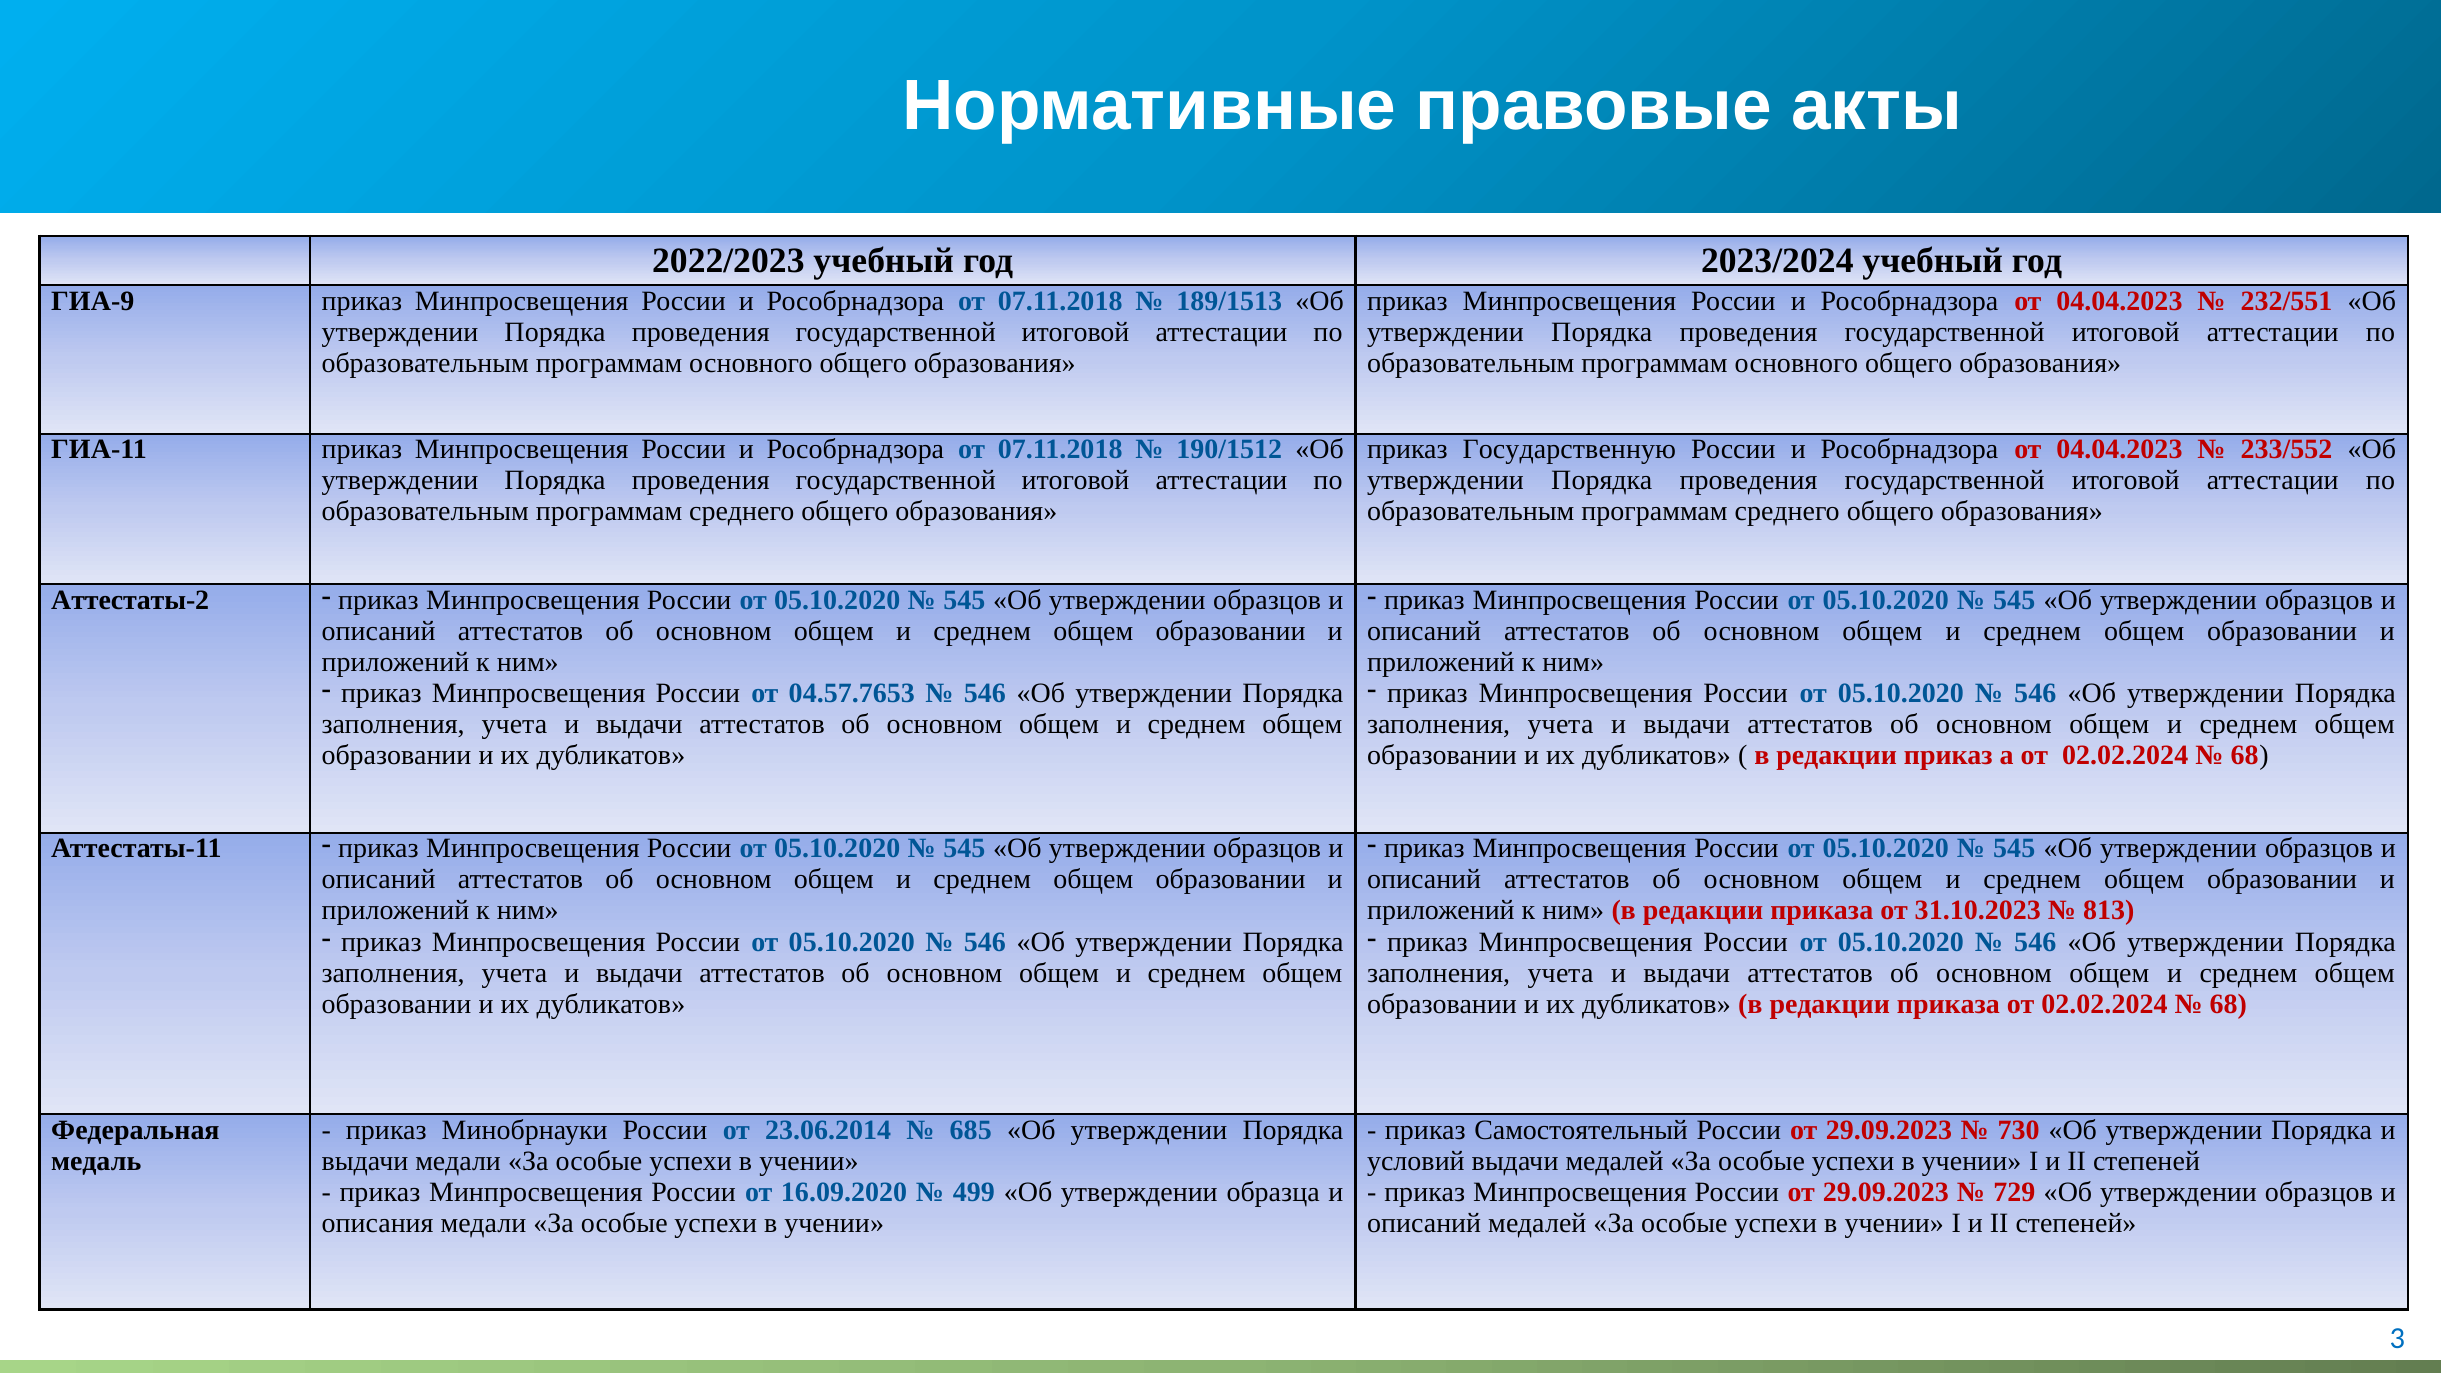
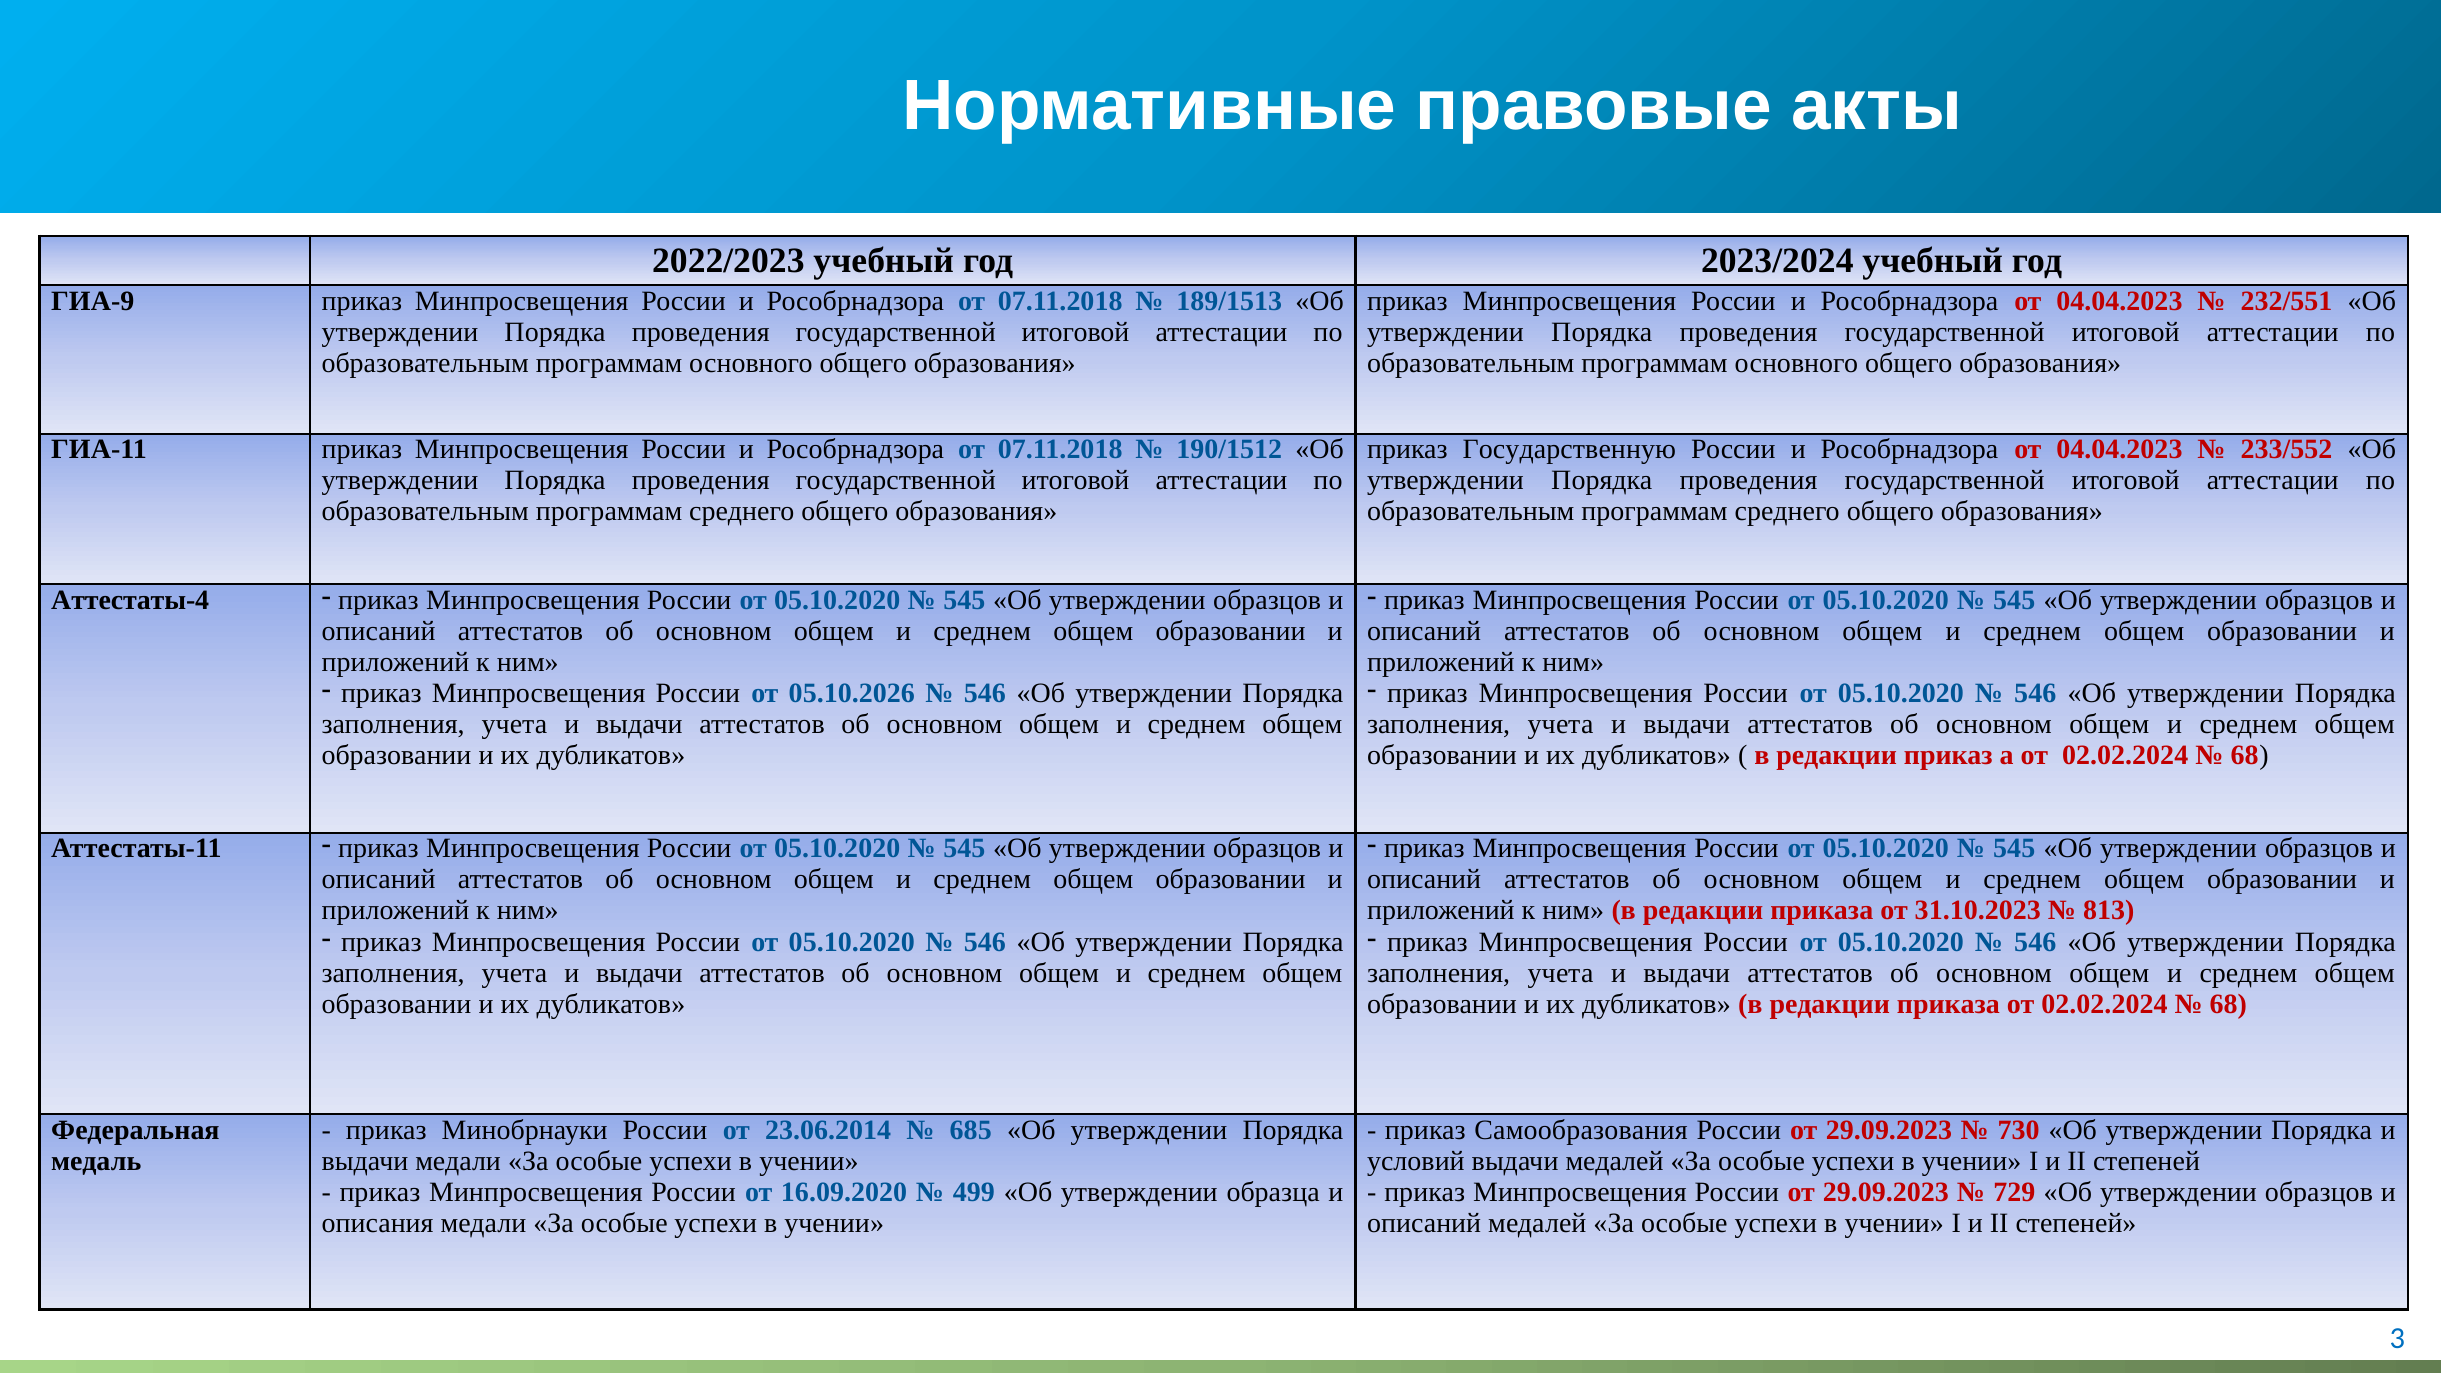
Аттестаты-2: Аттестаты-2 -> Аттестаты-4
04.57.7653: 04.57.7653 -> 05.10.2026
Самостоятельный: Самостоятельный -> Самообразования
